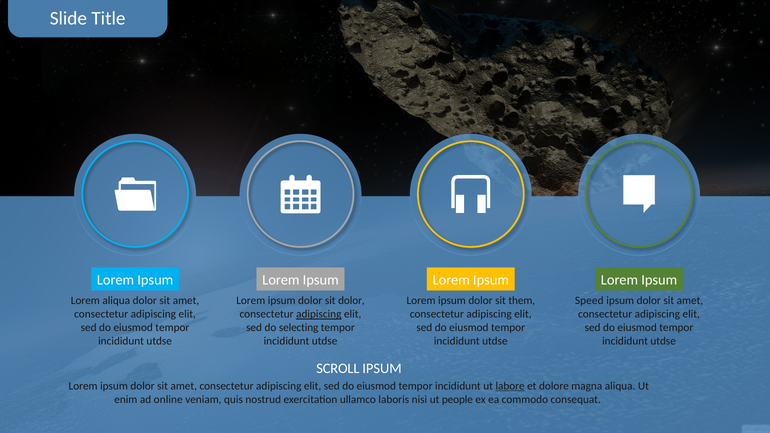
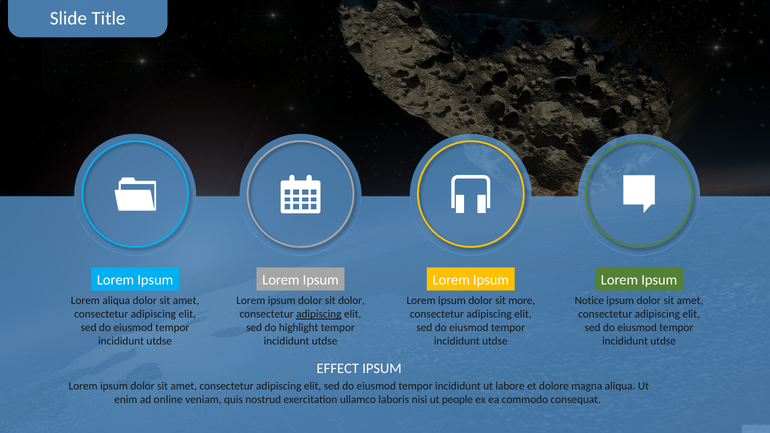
them: them -> more
Speed: Speed -> Notice
selecting: selecting -> highlight
SCROLL: SCROLL -> EFFECT
labore underline: present -> none
